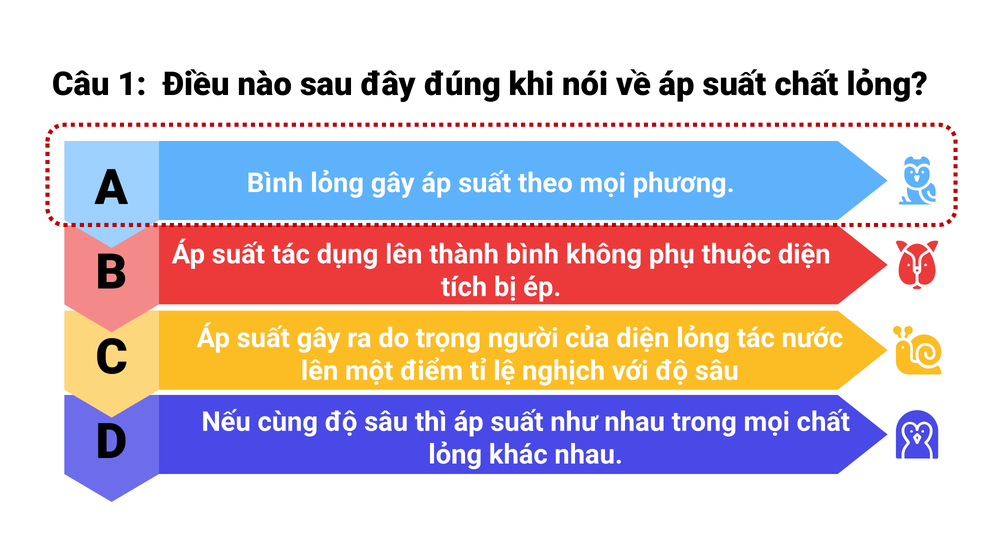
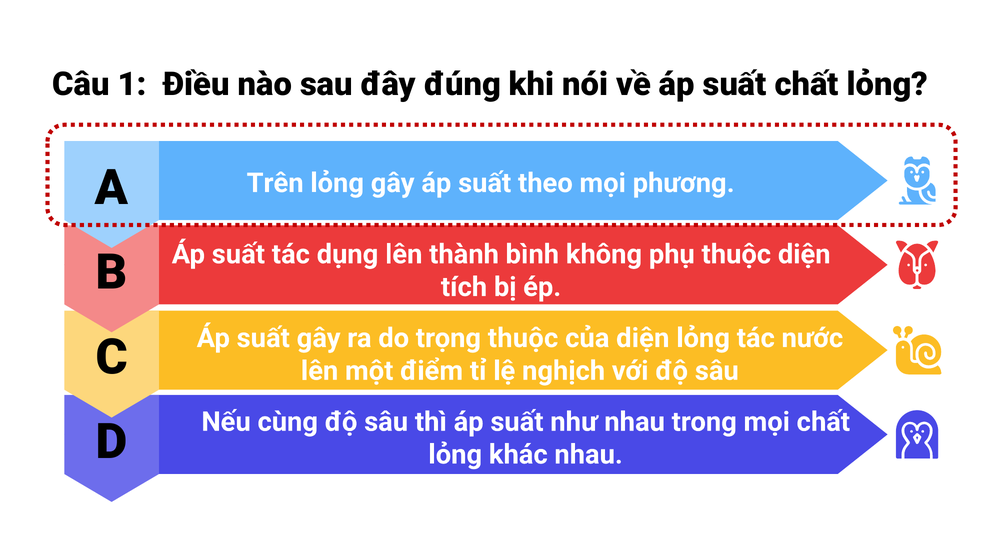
A Bình: Bình -> Trên
trọng người: người -> thuộc
